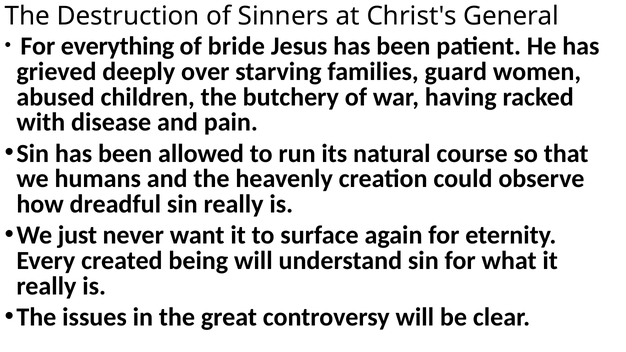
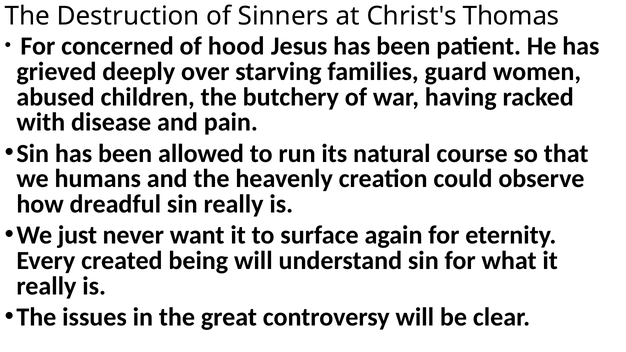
General: General -> Thomas
everything: everything -> concerned
bride: bride -> hood
